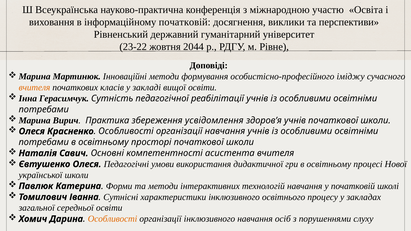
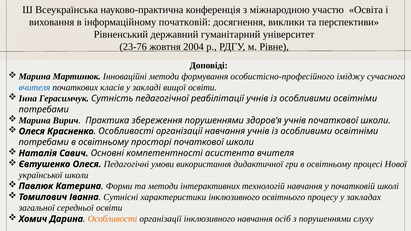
23-22: 23-22 -> 23-76
2044: 2044 -> 2004
вчителя at (34, 88) colour: orange -> blue
збереження усвідомлення: усвідомлення -> порушеннями
